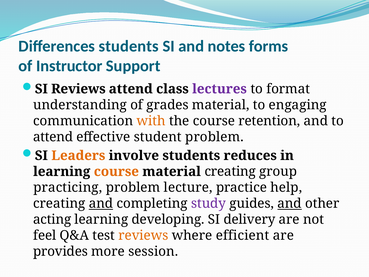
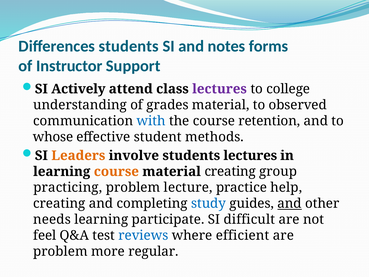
SI Reviews: Reviews -> Actively
format: format -> college
engaging: engaging -> observed
with colour: orange -> blue
attend at (53, 137): attend -> whose
student problem: problem -> methods
students reduces: reduces -> lectures
and at (101, 203) underline: present -> none
study colour: purple -> blue
acting: acting -> needs
developing: developing -> participate
delivery: delivery -> difficult
reviews at (143, 235) colour: orange -> blue
provides at (60, 251): provides -> problem
session: session -> regular
